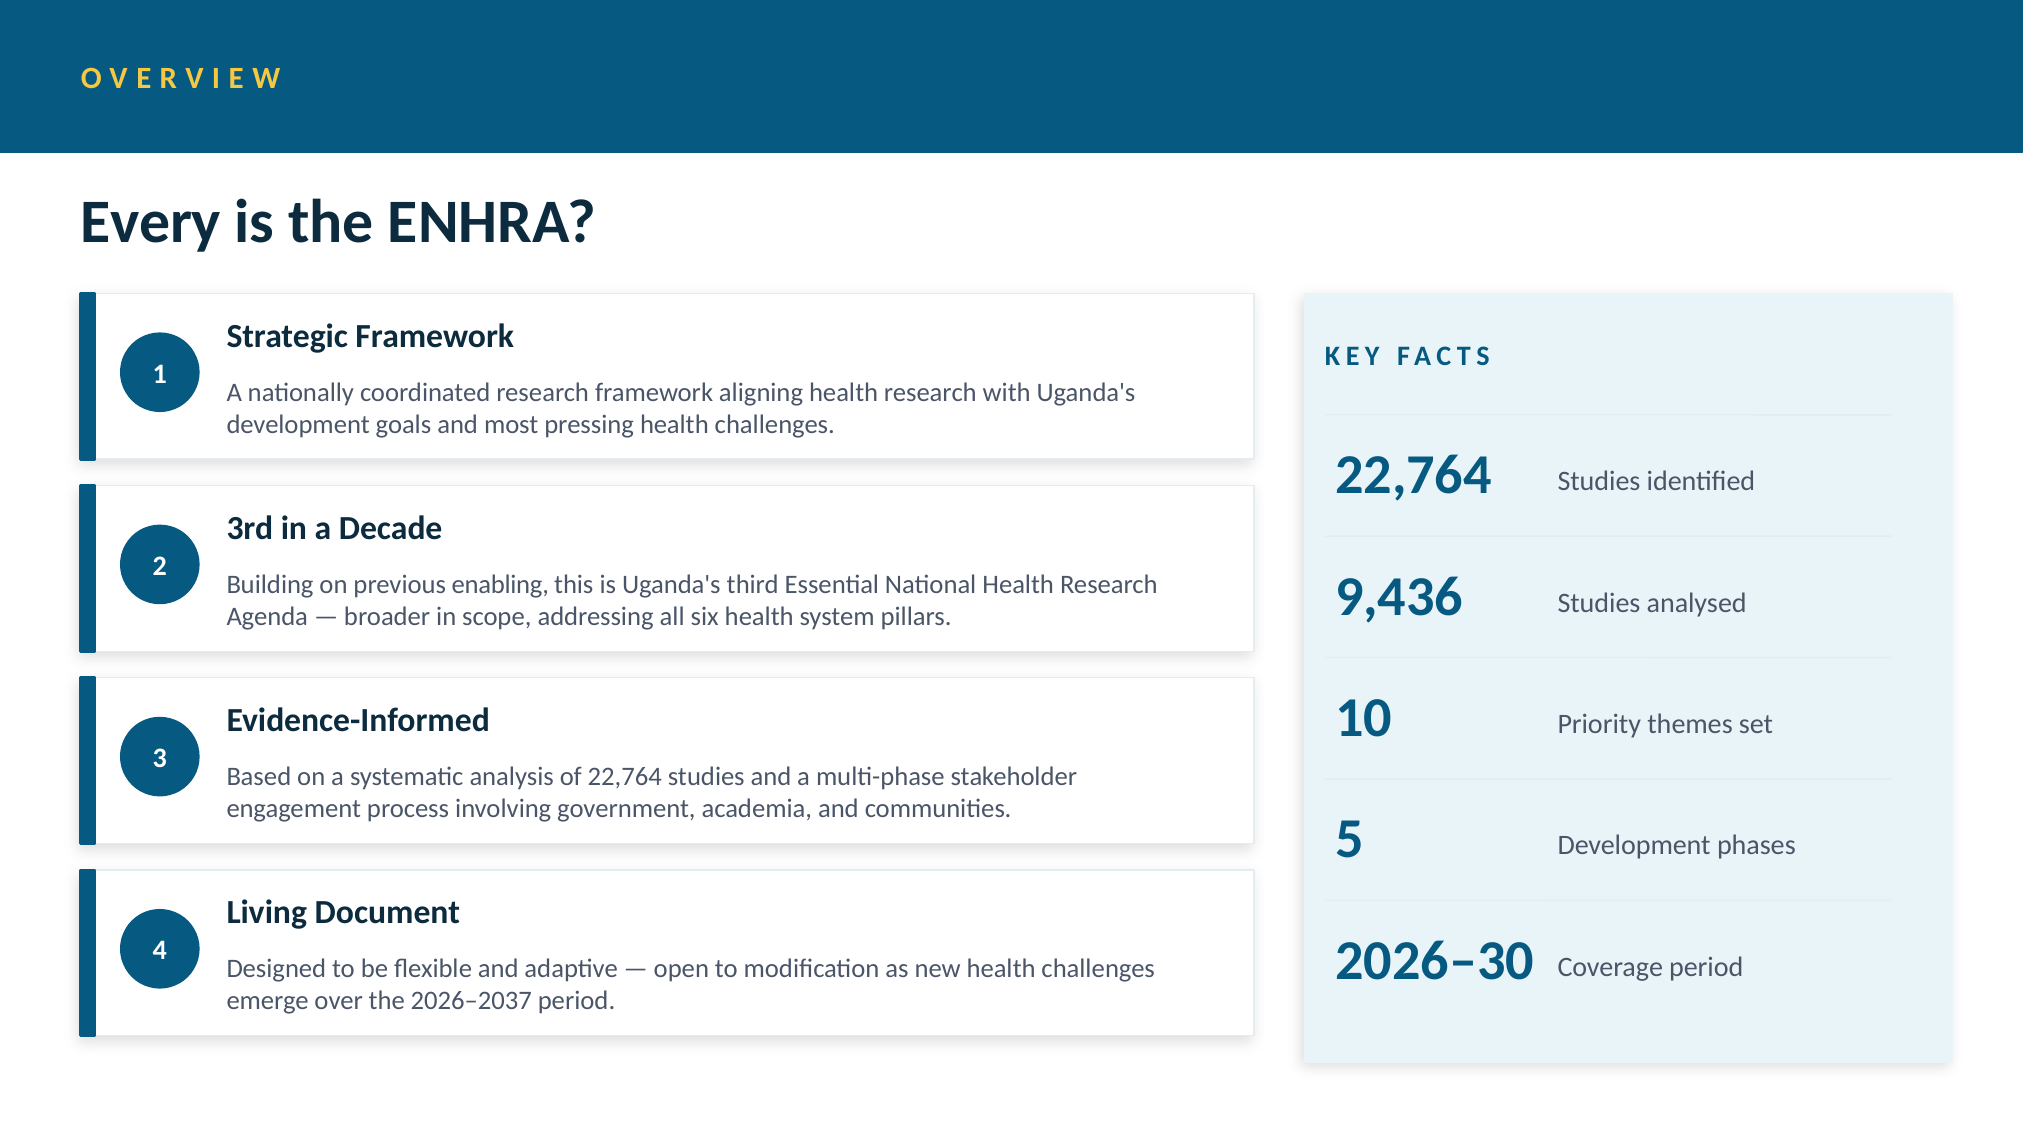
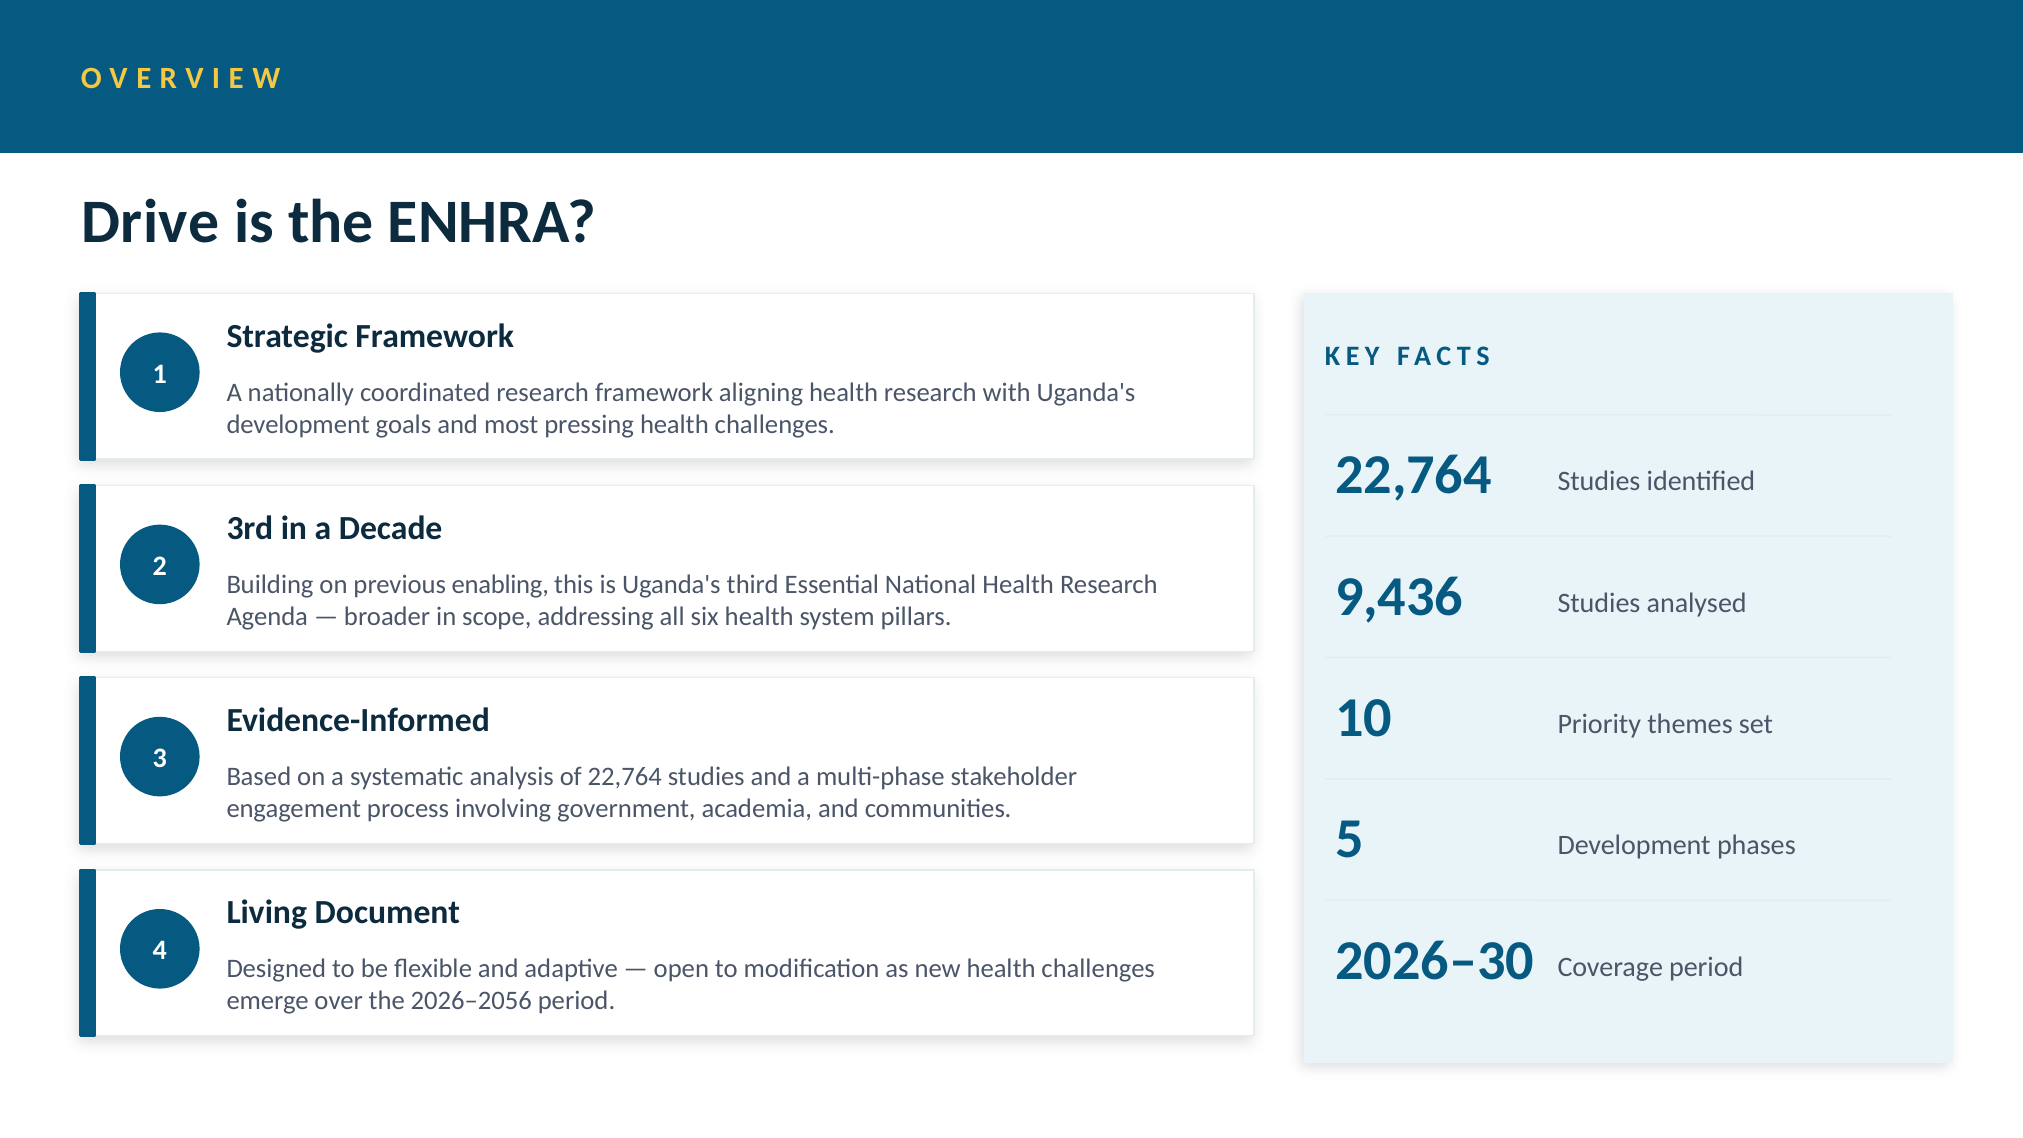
Every: Every -> Drive
2026–2037: 2026–2037 -> 2026–2056
